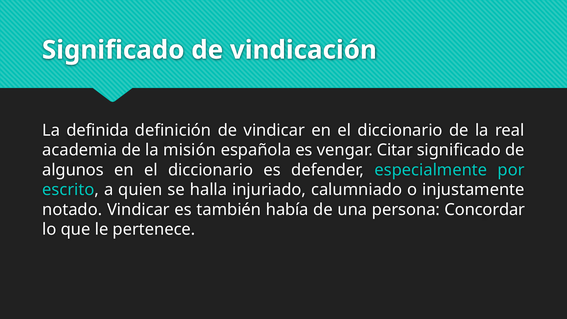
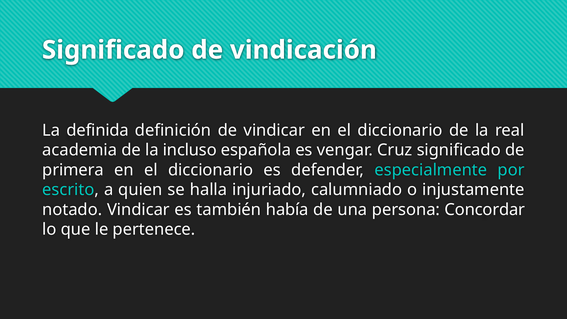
misión: misión -> incluso
Citar: Citar -> Cruz
algunos: algunos -> primera
